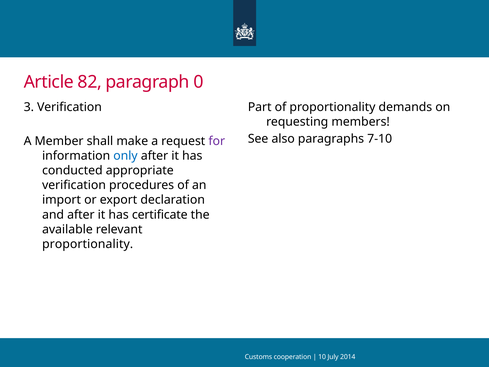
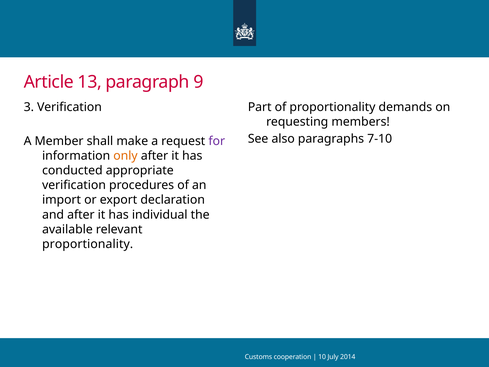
82: 82 -> 13
0: 0 -> 9
only colour: blue -> orange
certificate: certificate -> individual
